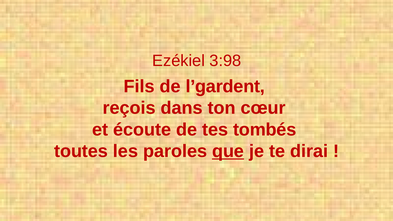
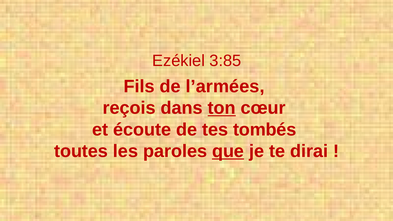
3:98: 3:98 -> 3:85
l’gardent: l’gardent -> l’armées
ton underline: none -> present
